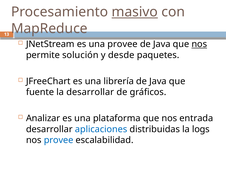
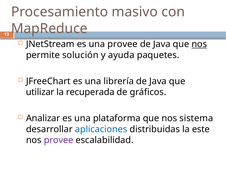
masivo underline: present -> none
desde: desde -> ayuda
fuente: fuente -> utilizar
la desarrollar: desarrollar -> recuperada
entrada: entrada -> sistema
logs: logs -> este
provee at (59, 140) colour: blue -> purple
